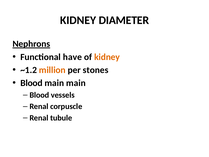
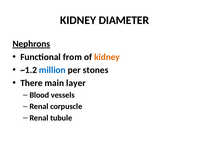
have: have -> from
million colour: orange -> blue
Blood at (31, 83): Blood -> There
main main: main -> layer
